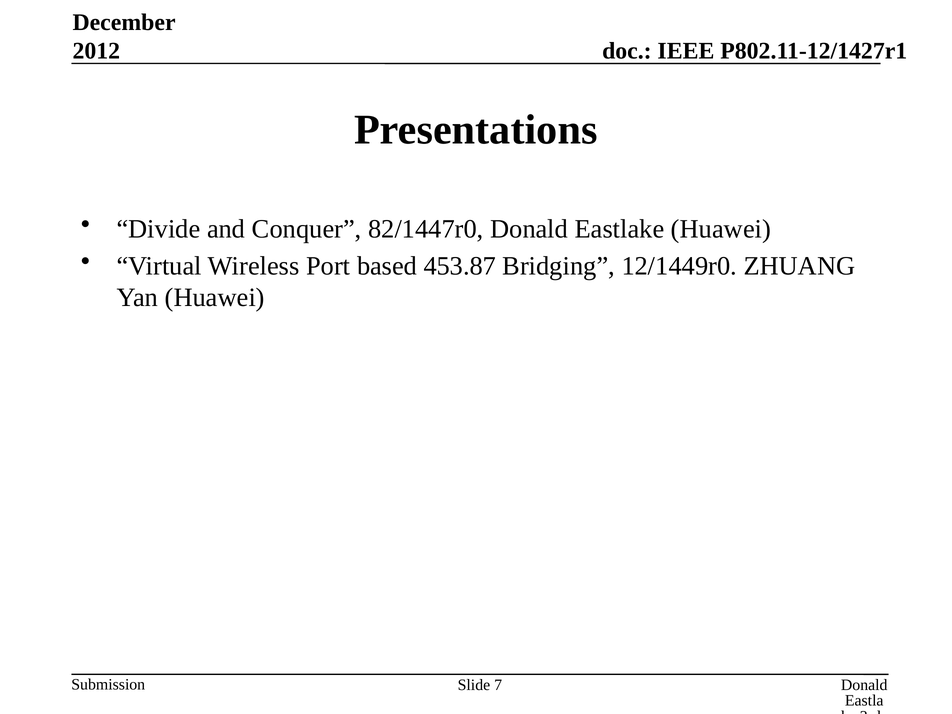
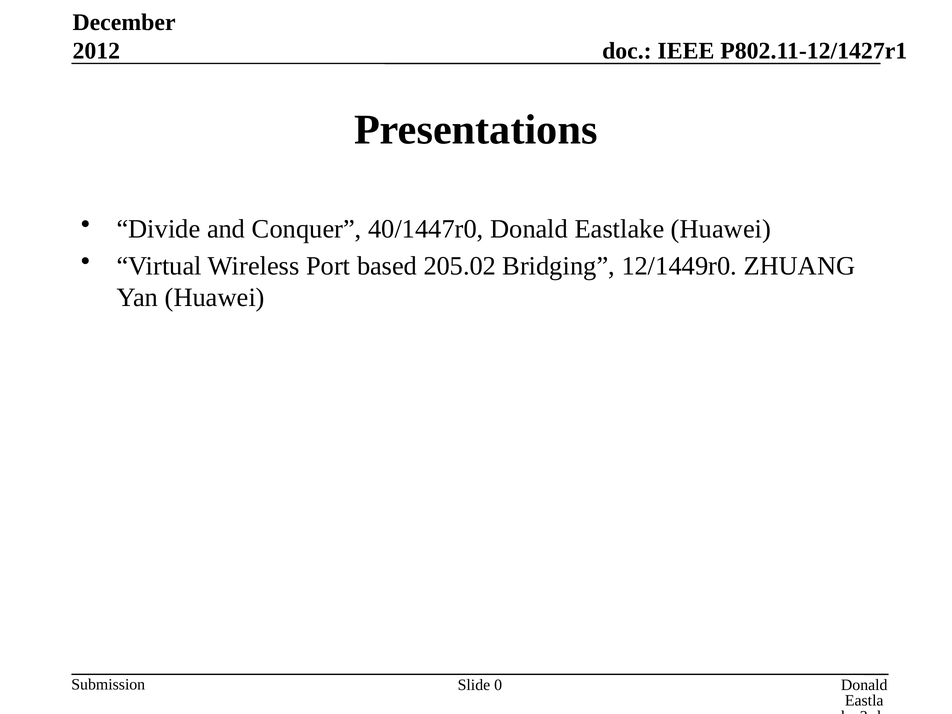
82/1447r0: 82/1447r0 -> 40/1447r0
453.87: 453.87 -> 205.02
7: 7 -> 0
